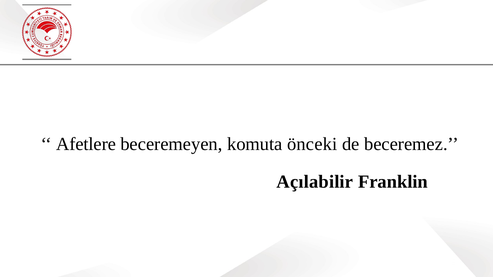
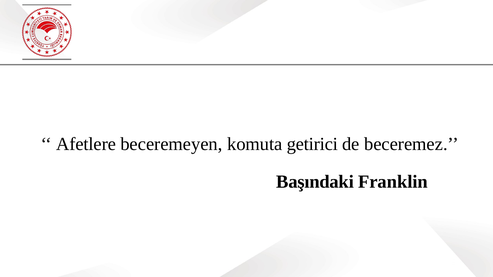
önceki: önceki -> getirici
Açılabilir: Açılabilir -> Başındaki
